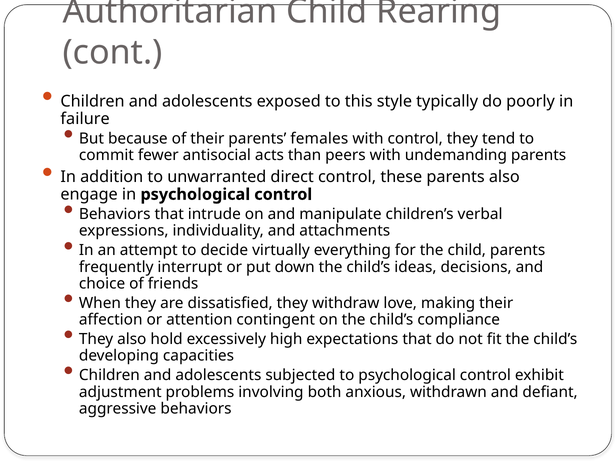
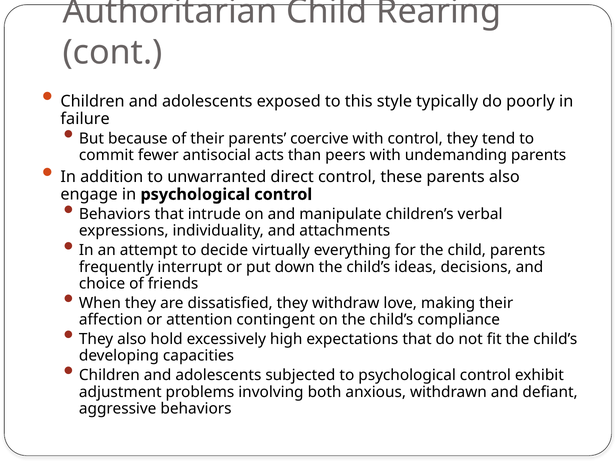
females: females -> coercive
